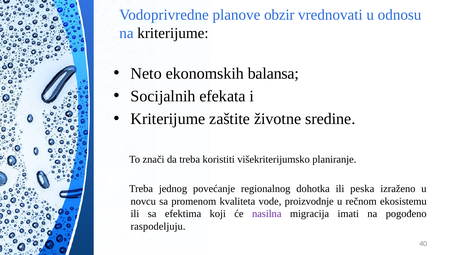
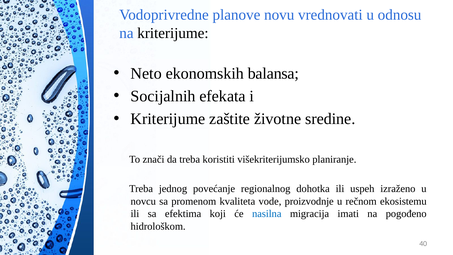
obzir: obzir -> novu
peska: peska -> uspeh
nasilna colour: purple -> blue
raspodeljuju: raspodeljuju -> hidrološkom
